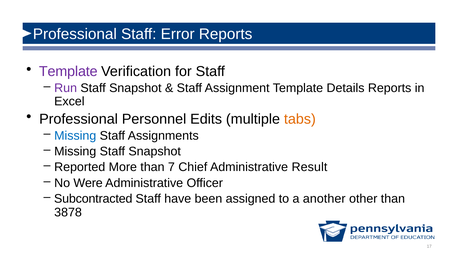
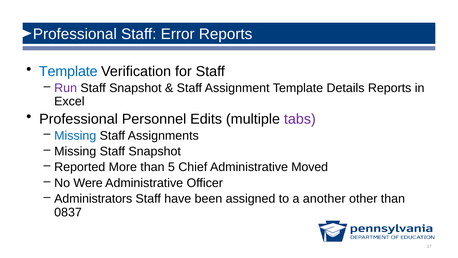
Template at (68, 71) colour: purple -> blue
tabs colour: orange -> purple
7: 7 -> 5
Result: Result -> Moved
Subcontracted: Subcontracted -> Administrators
3878: 3878 -> 0837
